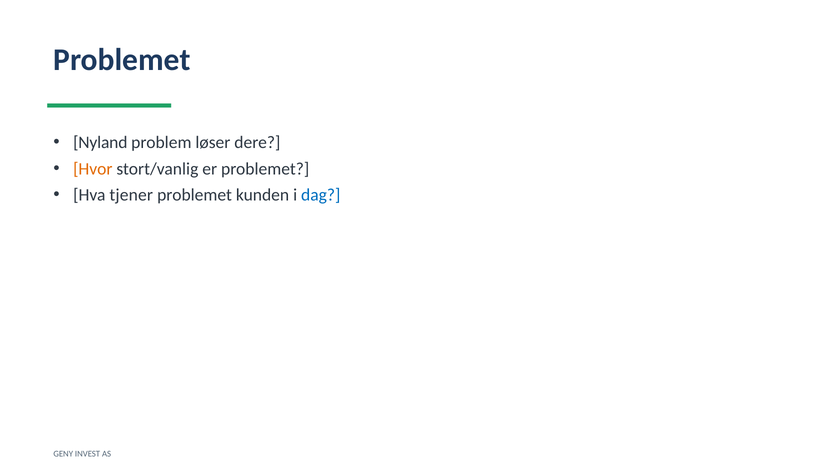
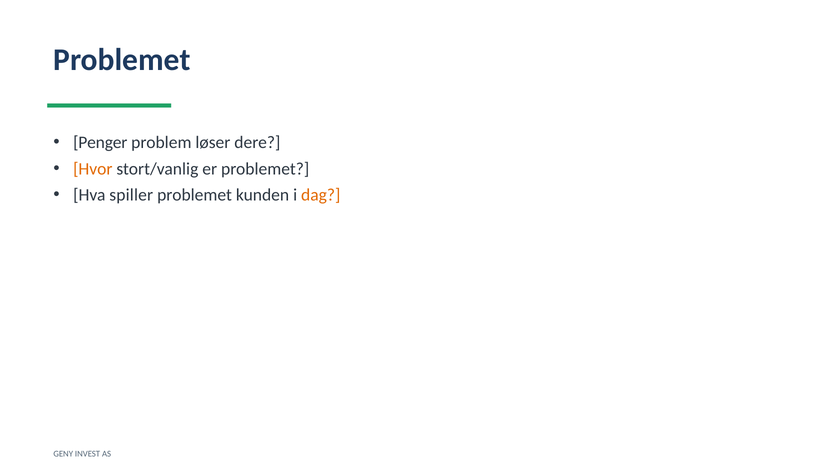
Nyland: Nyland -> Penger
tjener: tjener -> spiller
dag colour: blue -> orange
